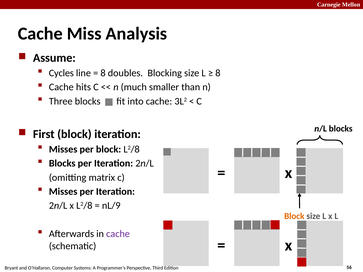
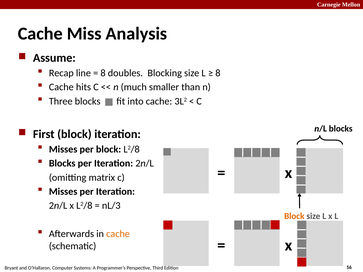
Cycles: Cycles -> Recap
nL/9: nL/9 -> nL/3
cache at (118, 234) colour: purple -> orange
